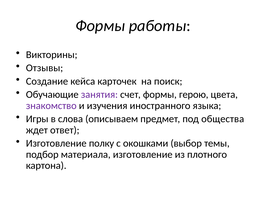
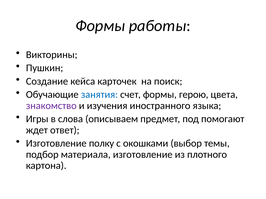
Отзывы: Отзывы -> Пушкин
занятия colour: purple -> blue
общества: общества -> помогают
